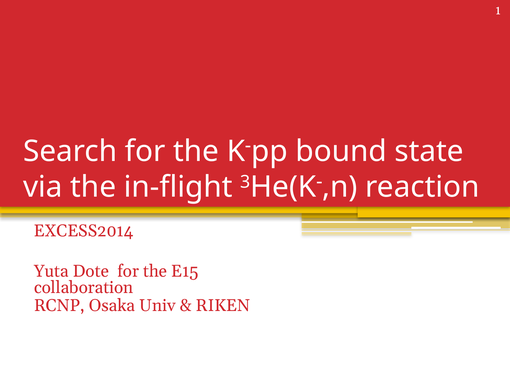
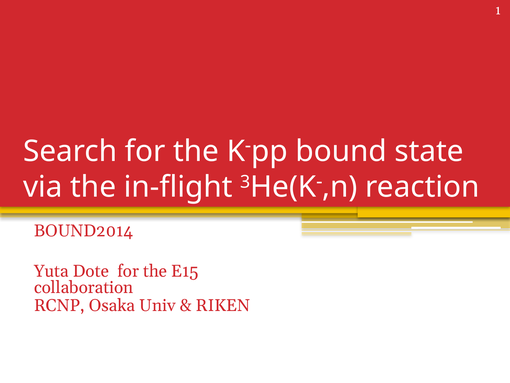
EXCESS2014: EXCESS2014 -> BOUND2014
